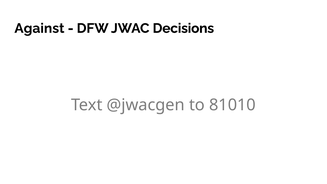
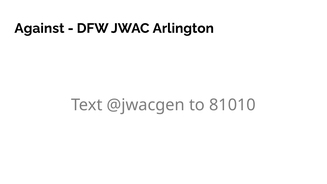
Decisions: Decisions -> Arlington
